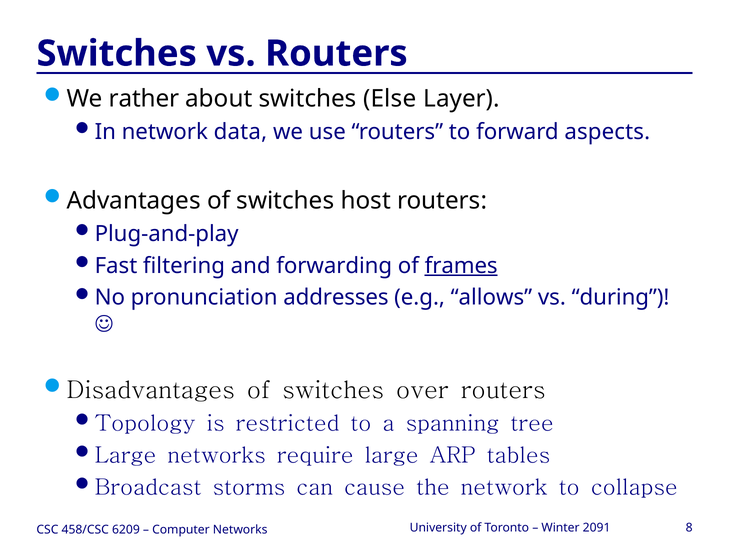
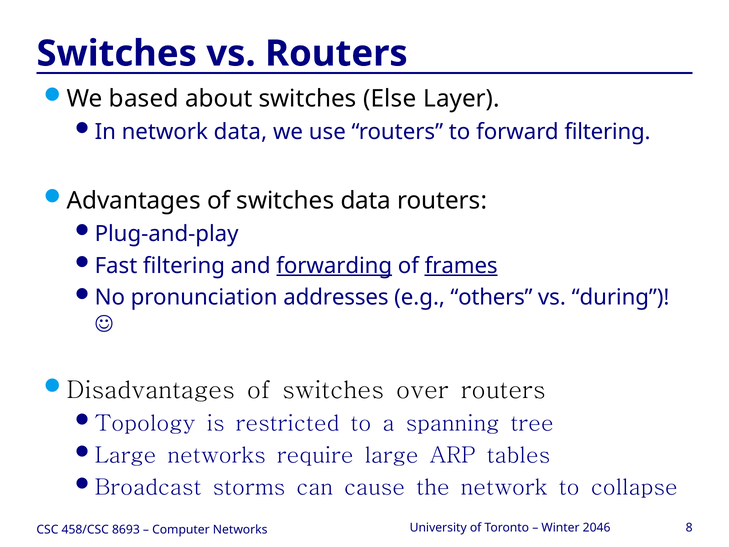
rather: rather -> based
forward aspects: aspects -> filtering
switches host: host -> data
forwarding underline: none -> present
allows: allows -> others
2091: 2091 -> 2046
6209: 6209 -> 8693
